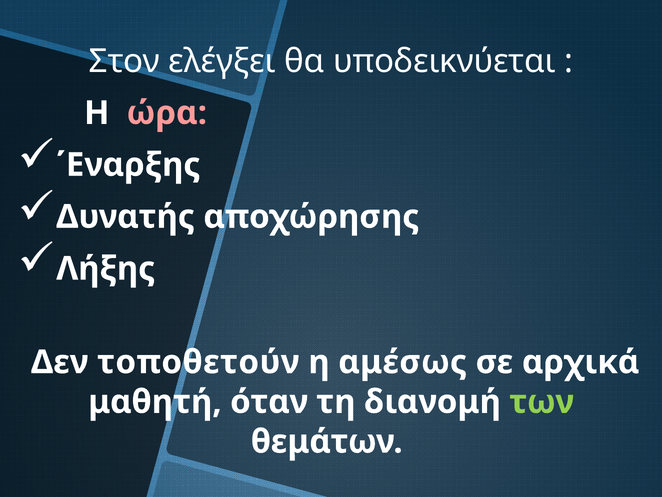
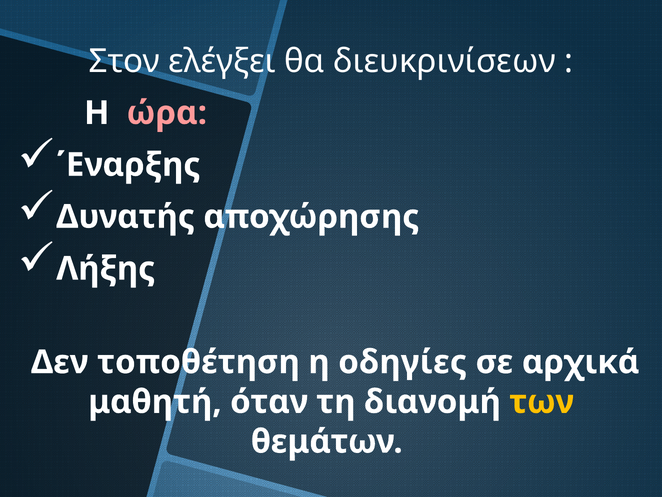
υποδεικνύεται: υποδεικνύεται -> διευκρινίσεων
τοποθετούν: τοποθετούν -> τοποθέτηση
αμέσως: αμέσως -> οδηγίες
των colour: light green -> yellow
